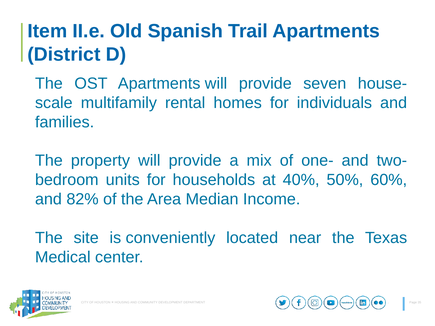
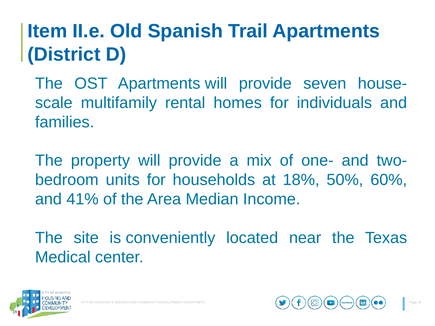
40%: 40% -> 18%
82%: 82% -> 41%
